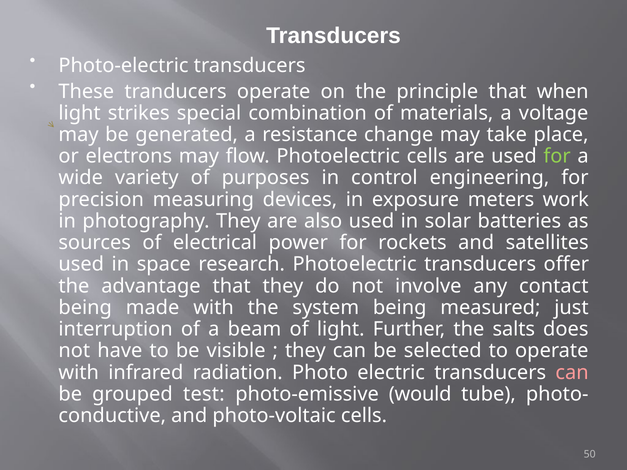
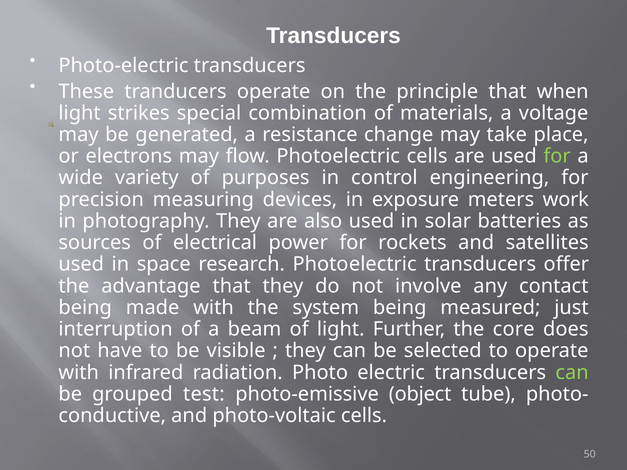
salts: salts -> core
can at (572, 373) colour: pink -> light green
would: would -> object
